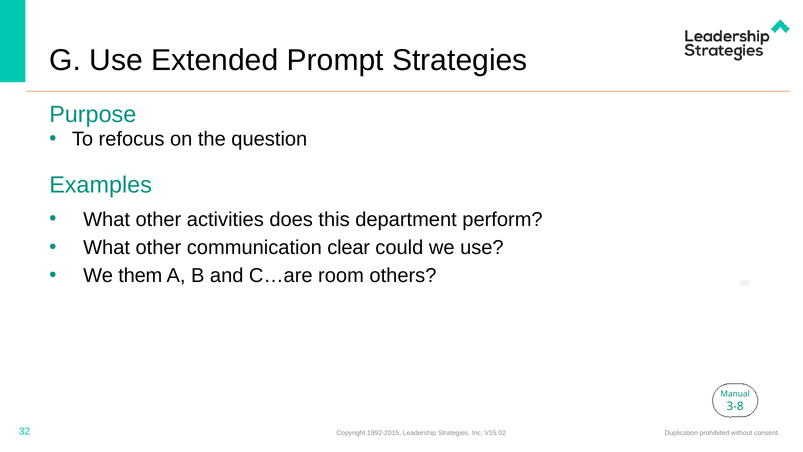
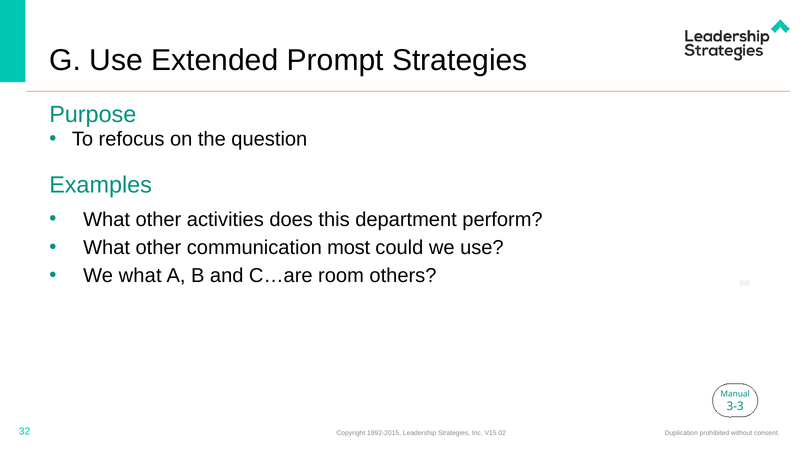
clear: clear -> most
We them: them -> what
3-8: 3-8 -> 3-3
